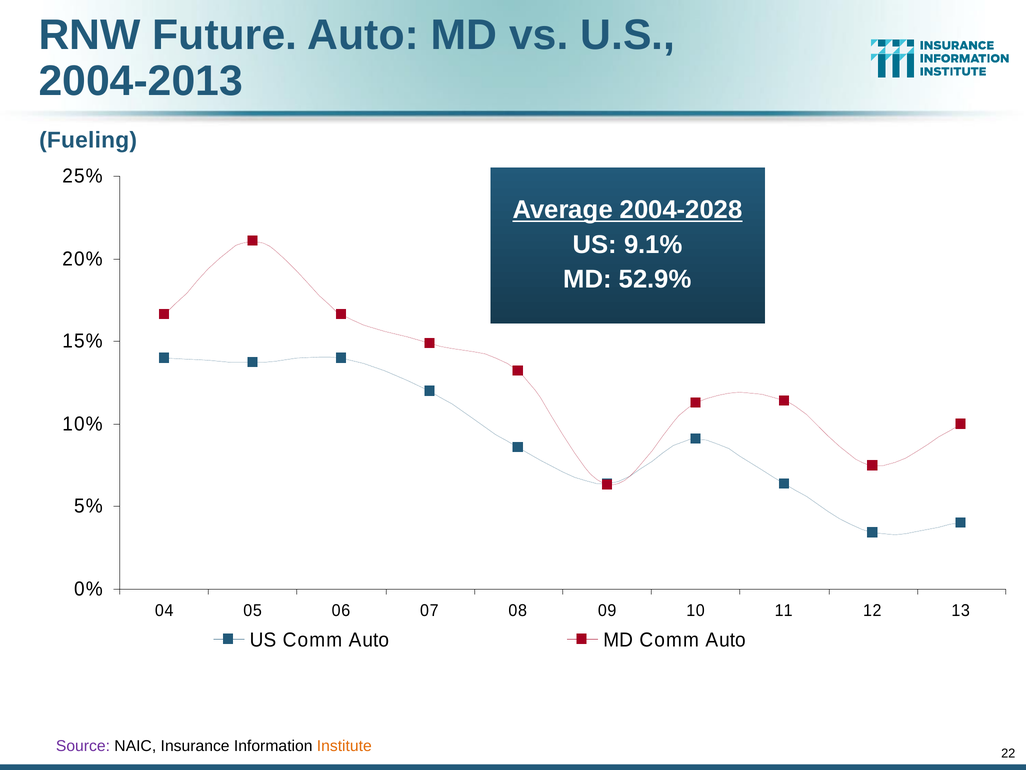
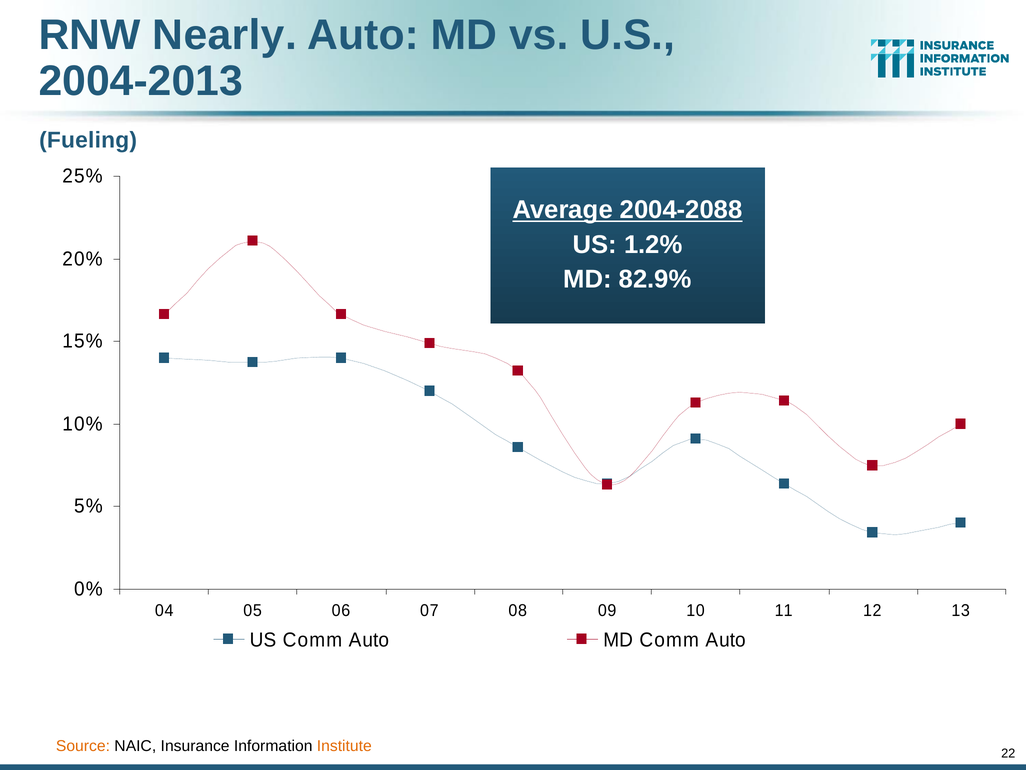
Future: Future -> Nearly
2004-2028: 2004-2028 -> 2004-2088
9.1%: 9.1% -> 1.2%
52.9%: 52.9% -> 82.9%
Source colour: purple -> orange
